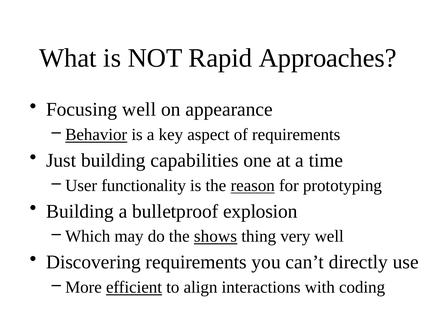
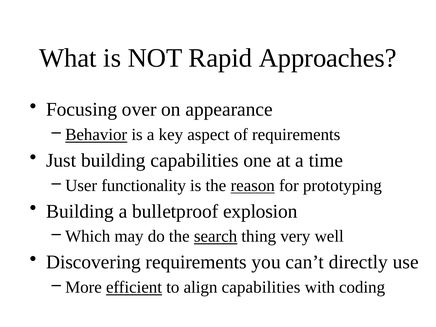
Focusing well: well -> over
shows: shows -> search
align interactions: interactions -> capabilities
